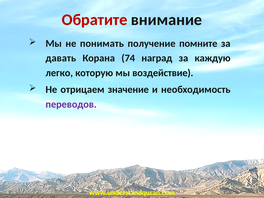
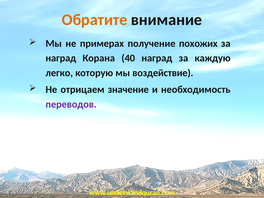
Обратите colour: red -> orange
понимать: понимать -> примерах
помните: помните -> похожих
давать at (61, 58): давать -> наград
74: 74 -> 40
